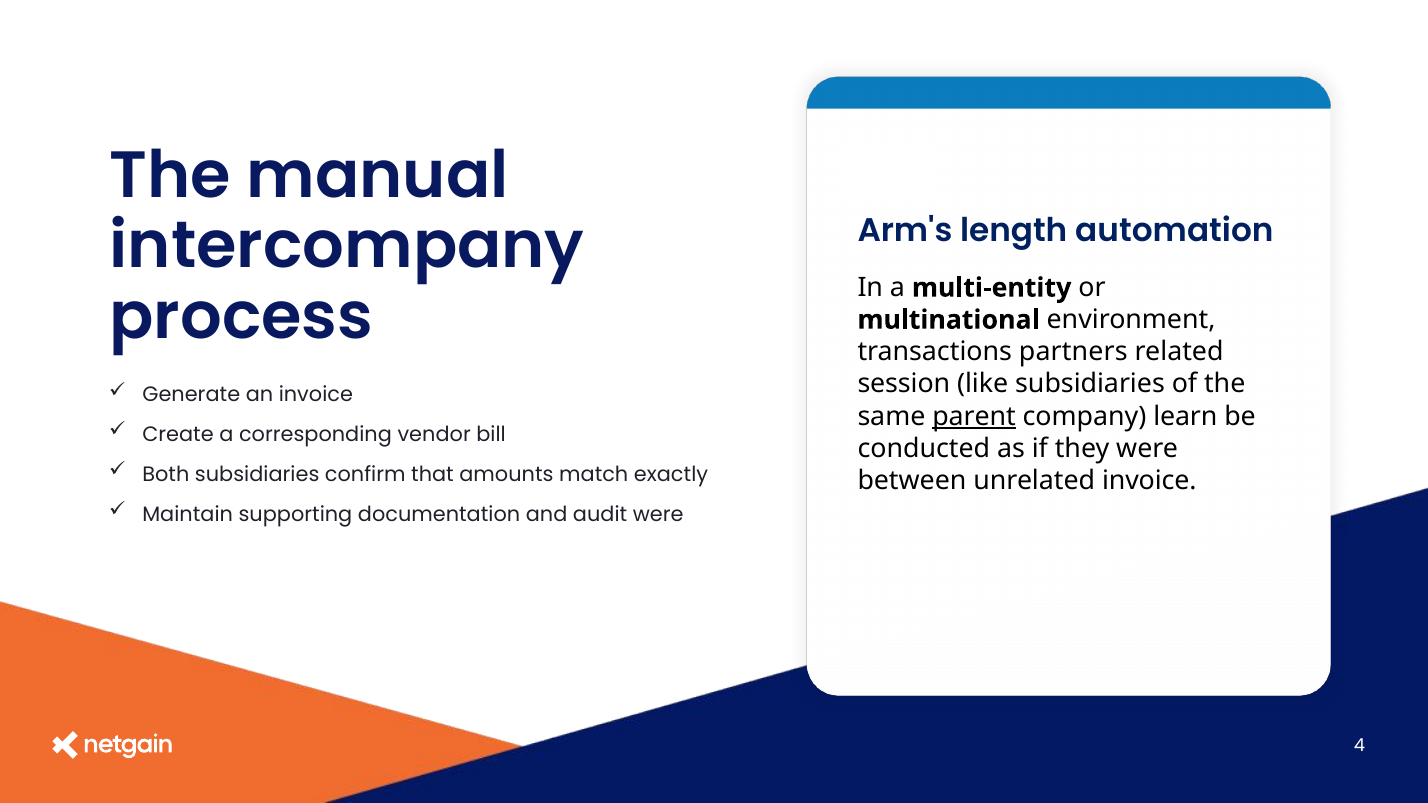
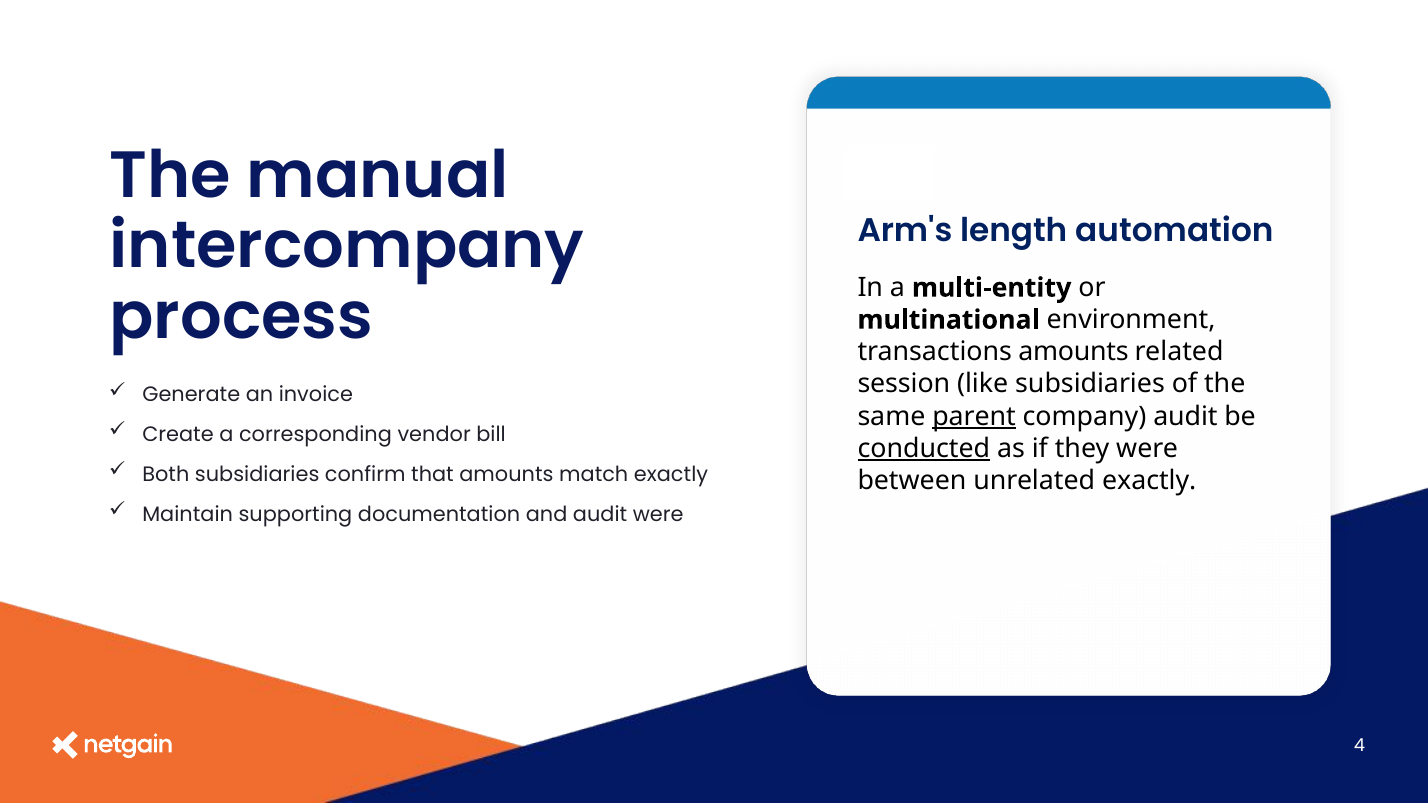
transactions partners: partners -> amounts
company learn: learn -> audit
conducted underline: none -> present
unrelated invoice: invoice -> exactly
